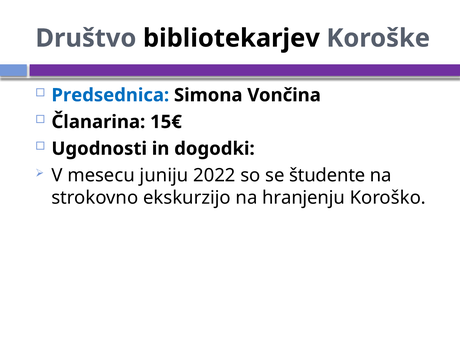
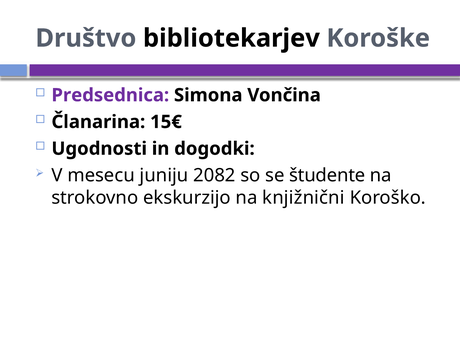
Predsednica colour: blue -> purple
2022: 2022 -> 2082
hranjenju: hranjenju -> knjižnični
